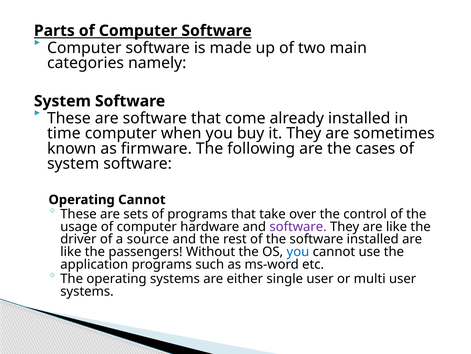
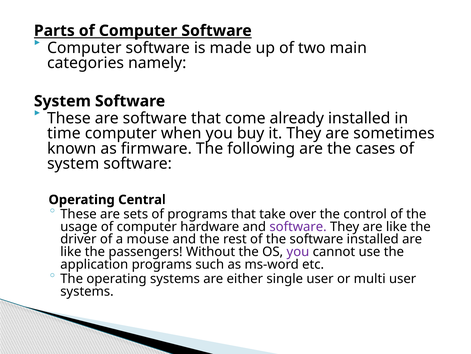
Cannot at (142, 199): Cannot -> Central
source: source -> mouse
you at (298, 251) colour: blue -> purple
